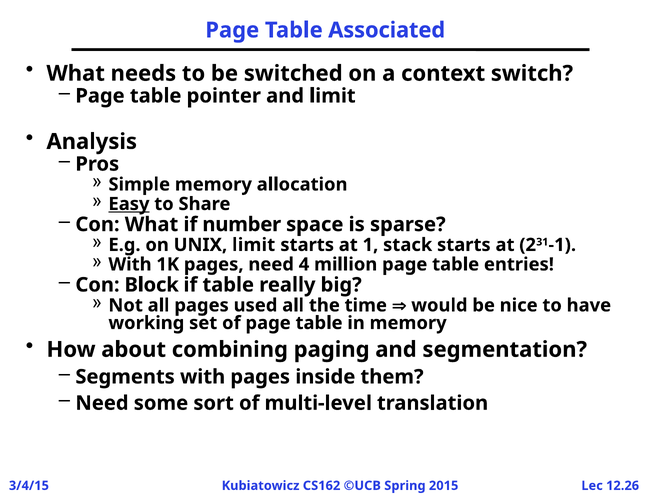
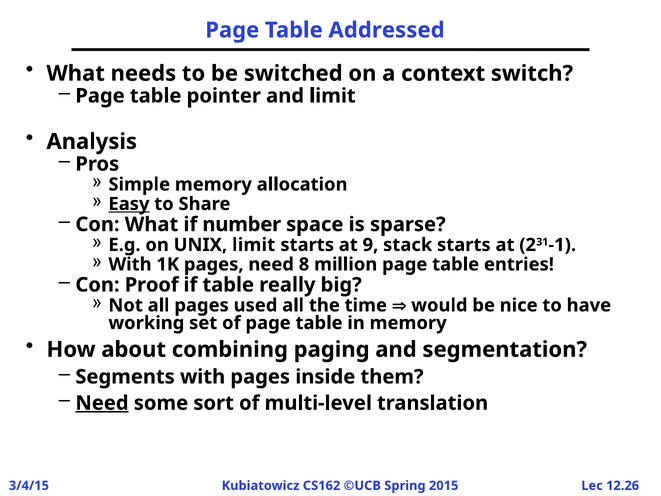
Associated: Associated -> Addressed
1: 1 -> 9
4: 4 -> 8
Block: Block -> Proof
Need at (102, 403) underline: none -> present
